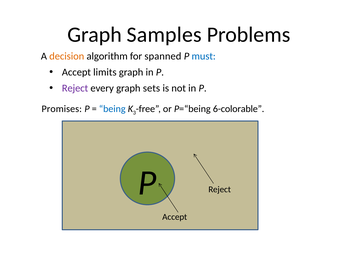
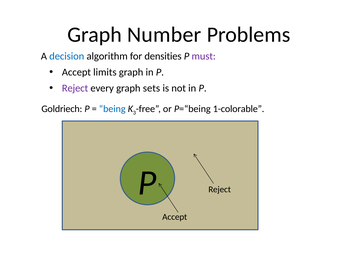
Samples: Samples -> Number
decision colour: orange -> blue
spanned: spanned -> densities
must colour: blue -> purple
Promises: Promises -> Goldriech
6-colorable: 6-colorable -> 1-colorable
